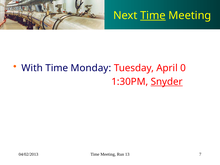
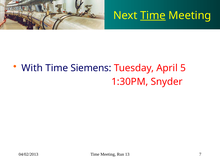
Monday: Monday -> Siemens
0: 0 -> 5
Snyder underline: present -> none
